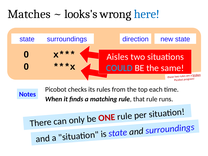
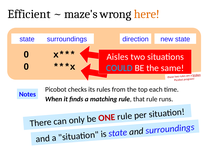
Matches: Matches -> Efficient
looks's: looks's -> maze's
here colour: blue -> orange
